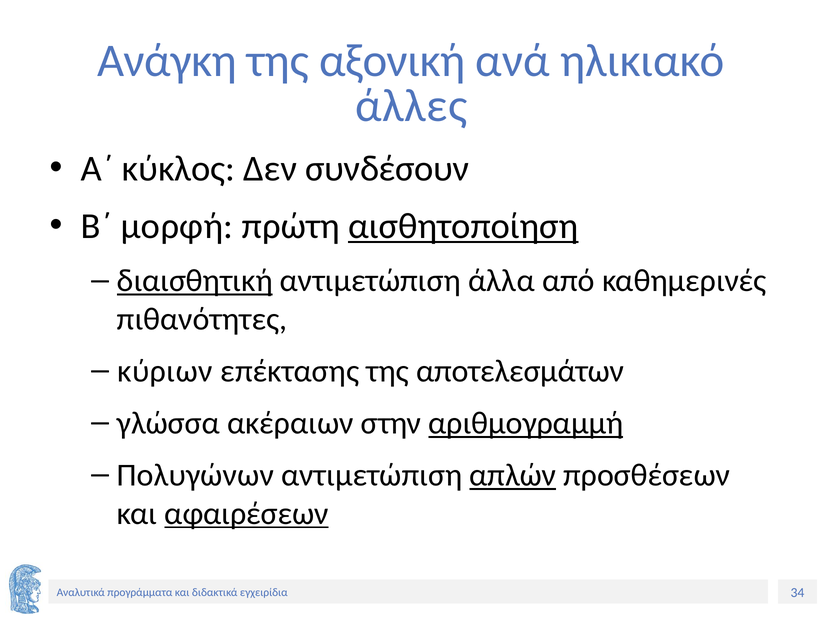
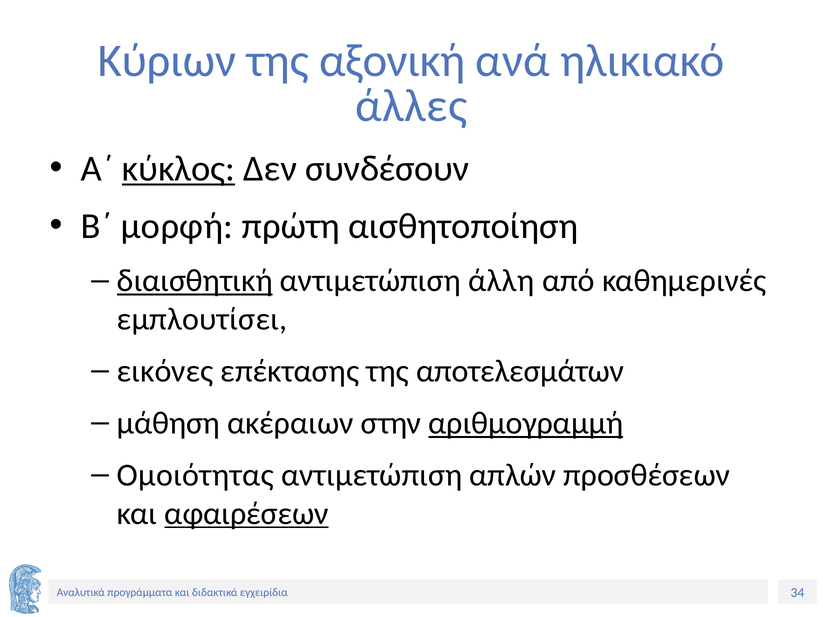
Ανάγκη: Ανάγκη -> Κύριων
κύκλος underline: none -> present
αισθητοποίηση underline: present -> none
άλλα: άλλα -> άλλη
πιθανότητες: πιθανότητες -> εμπλουτίσει
κύριων: κύριων -> εικόνες
γλώσσα: γλώσσα -> μάθηση
Πολυγώνων: Πολυγώνων -> Ομοιότητας
απλών underline: present -> none
